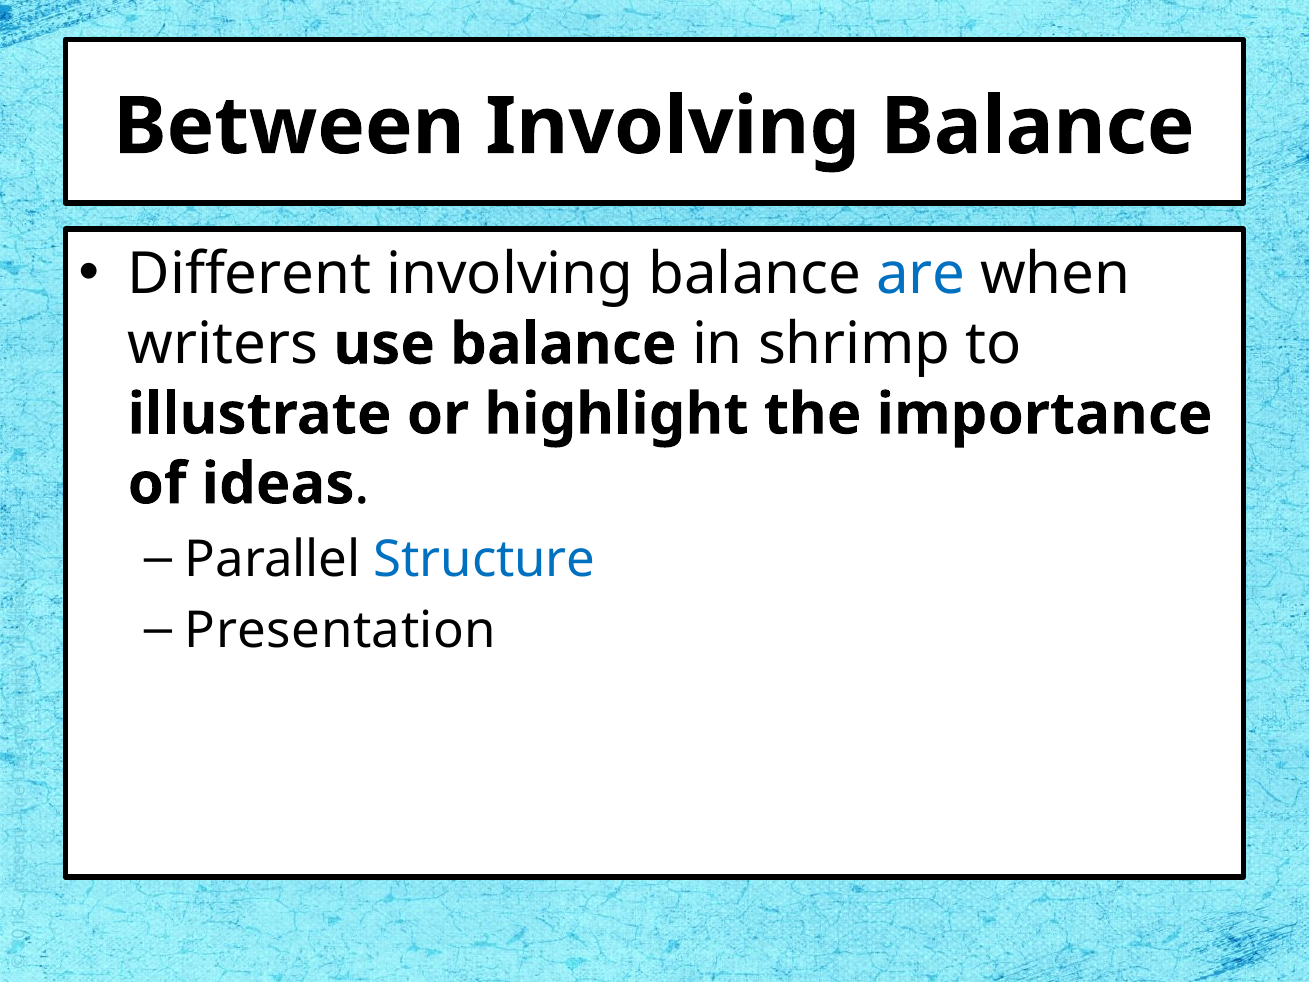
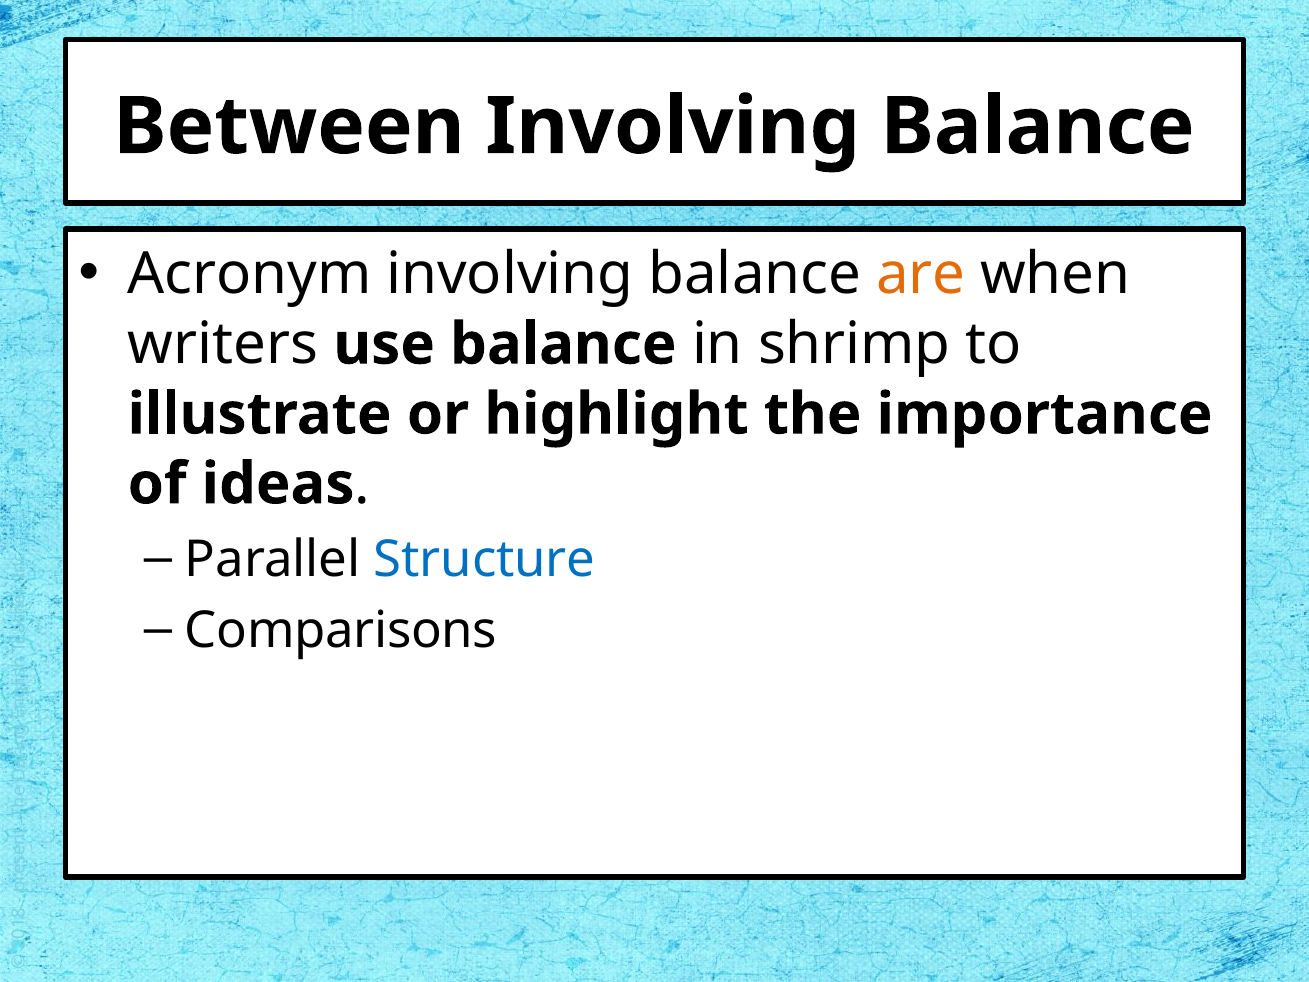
Different: Different -> Acronym
are colour: blue -> orange
Presentation: Presentation -> Comparisons
